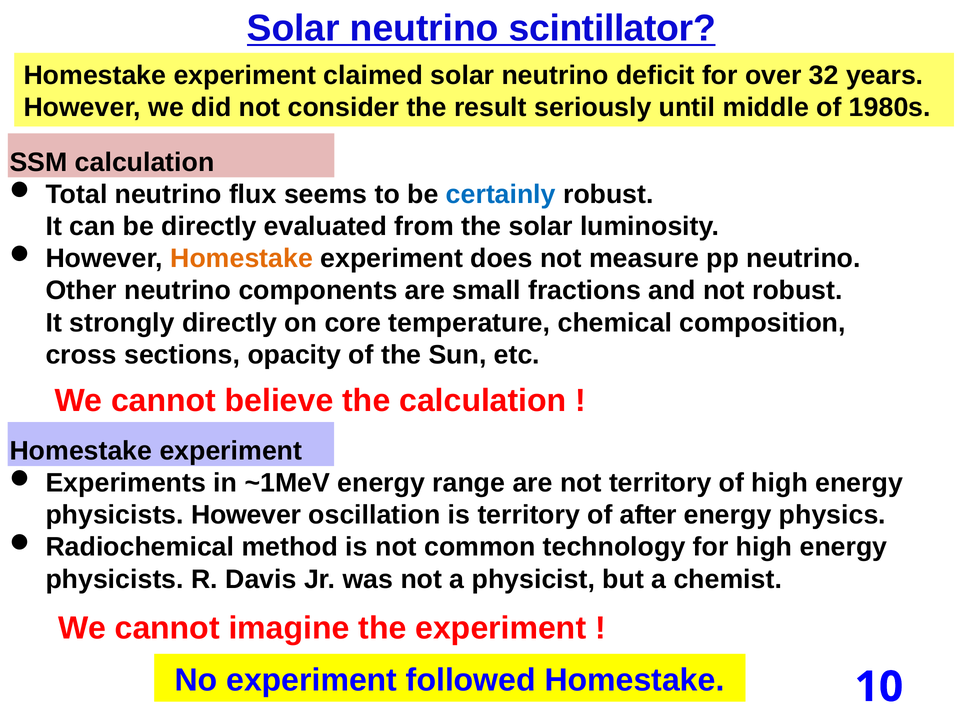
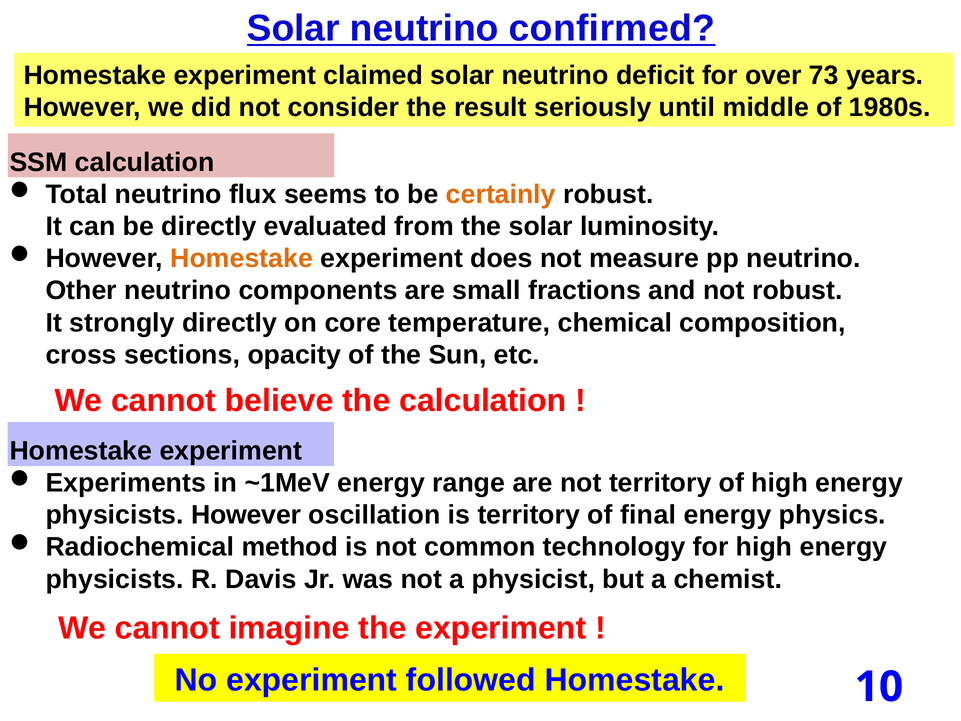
scintillator: scintillator -> confirmed
32: 32 -> 73
certainly colour: blue -> orange
after: after -> final
